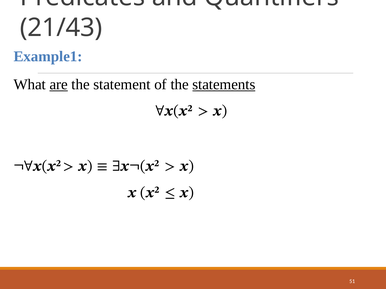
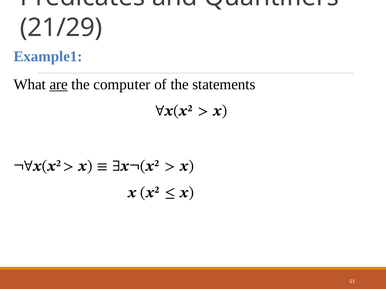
21/43: 21/43 -> 21/29
statement: statement -> computer
statements underline: present -> none
